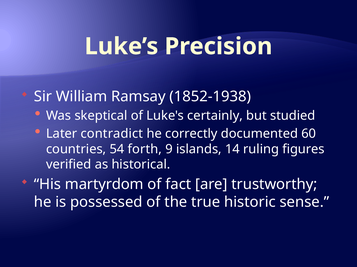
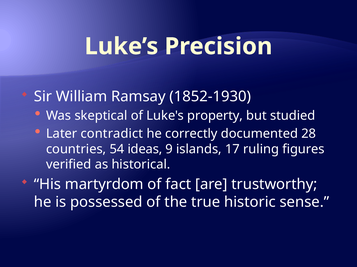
1852-1938: 1852-1938 -> 1852-1930
certainly: certainly -> property
60: 60 -> 28
forth: forth -> ideas
14: 14 -> 17
